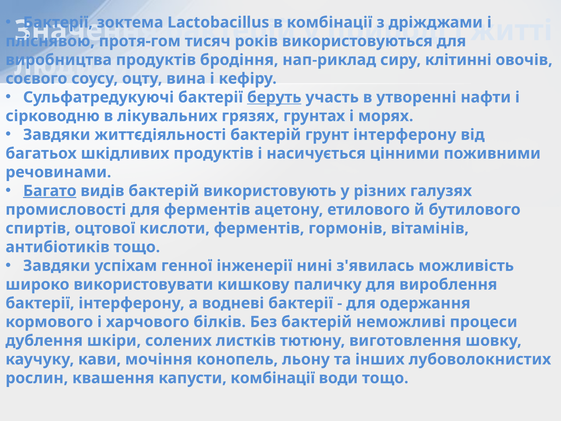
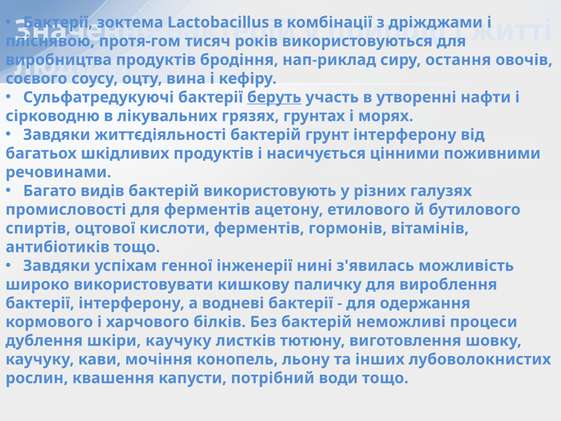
клітинні: клітинні -> остання
Багато underline: present -> none
шкіри солених: солених -> каучуку
капусти комбінації: комбінації -> потрібний
